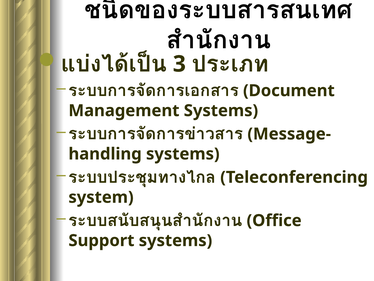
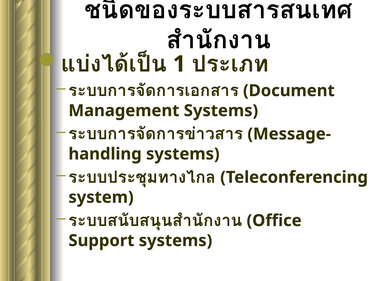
3: 3 -> 1
